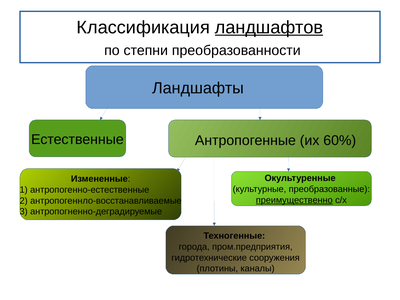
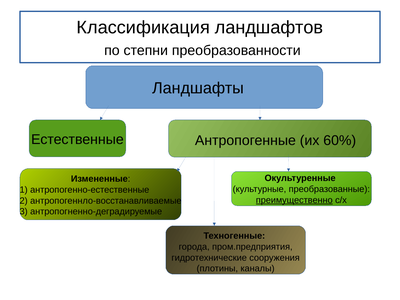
ландшафтов underline: present -> none
